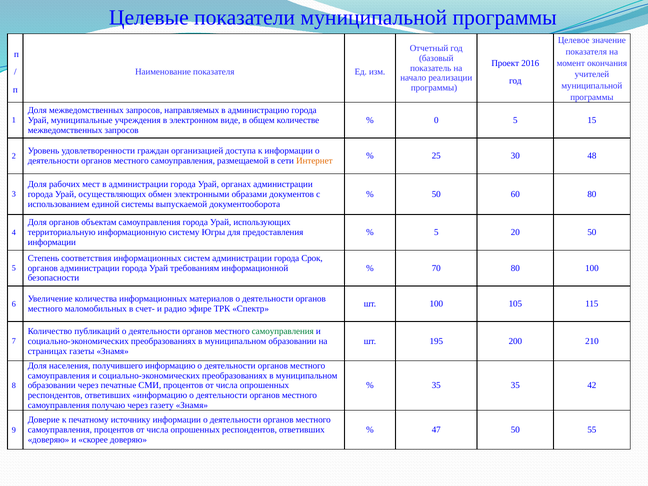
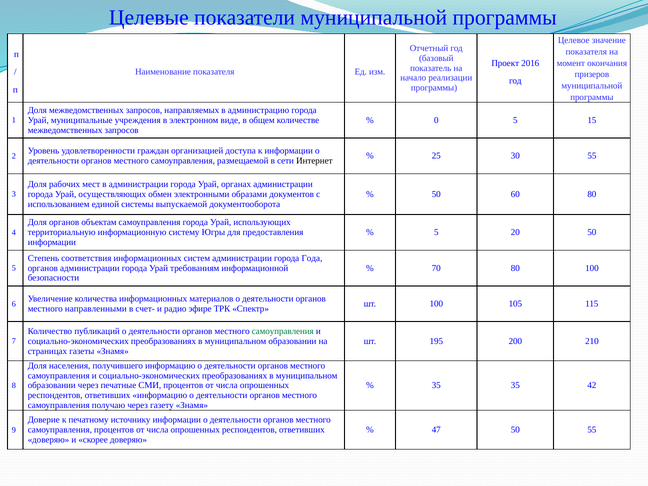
учителей: учителей -> призеров
30 48: 48 -> 55
Интернет colour: orange -> black
Срок: Срок -> Года
маломобильных: маломобильных -> направленными
